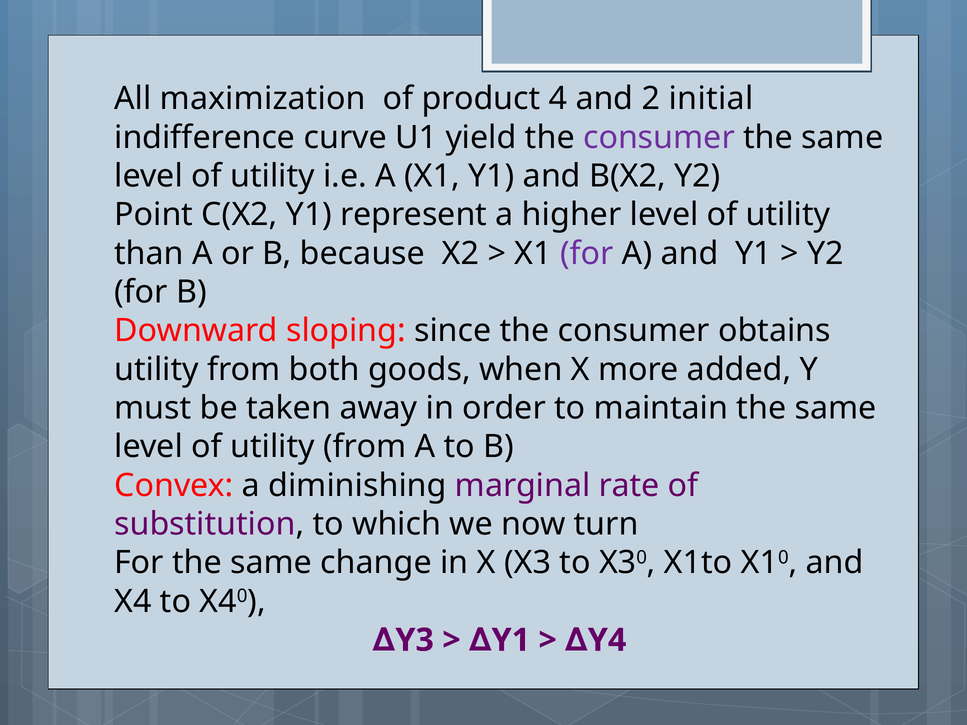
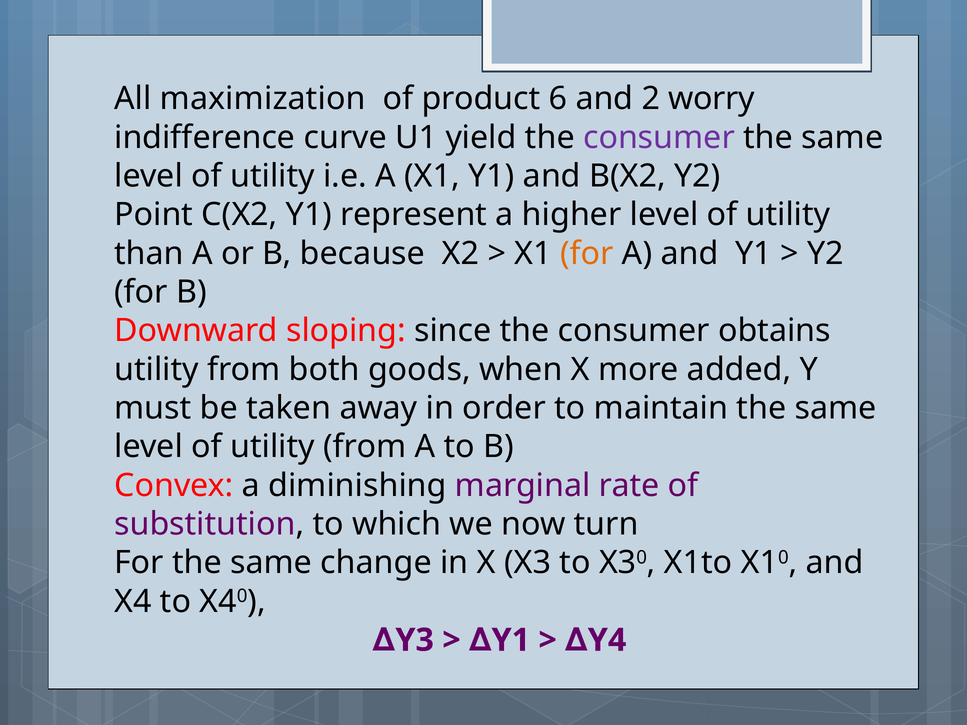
4: 4 -> 6
initial: initial -> worry
for at (587, 254) colour: purple -> orange
